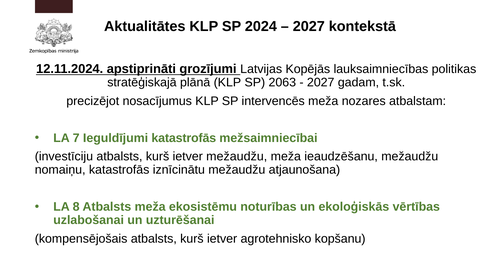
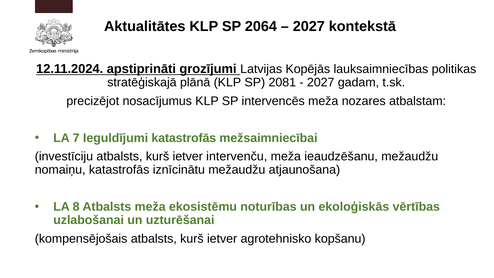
2024: 2024 -> 2064
2063: 2063 -> 2081
ietver mežaudžu: mežaudžu -> intervenču
